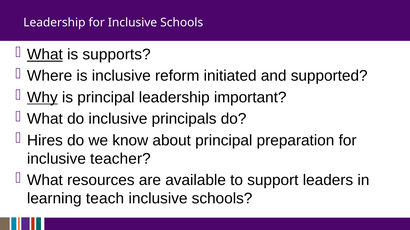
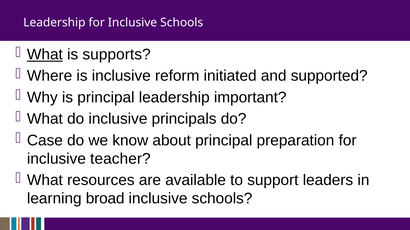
Why underline: present -> none
Hires: Hires -> Case
teach: teach -> broad
